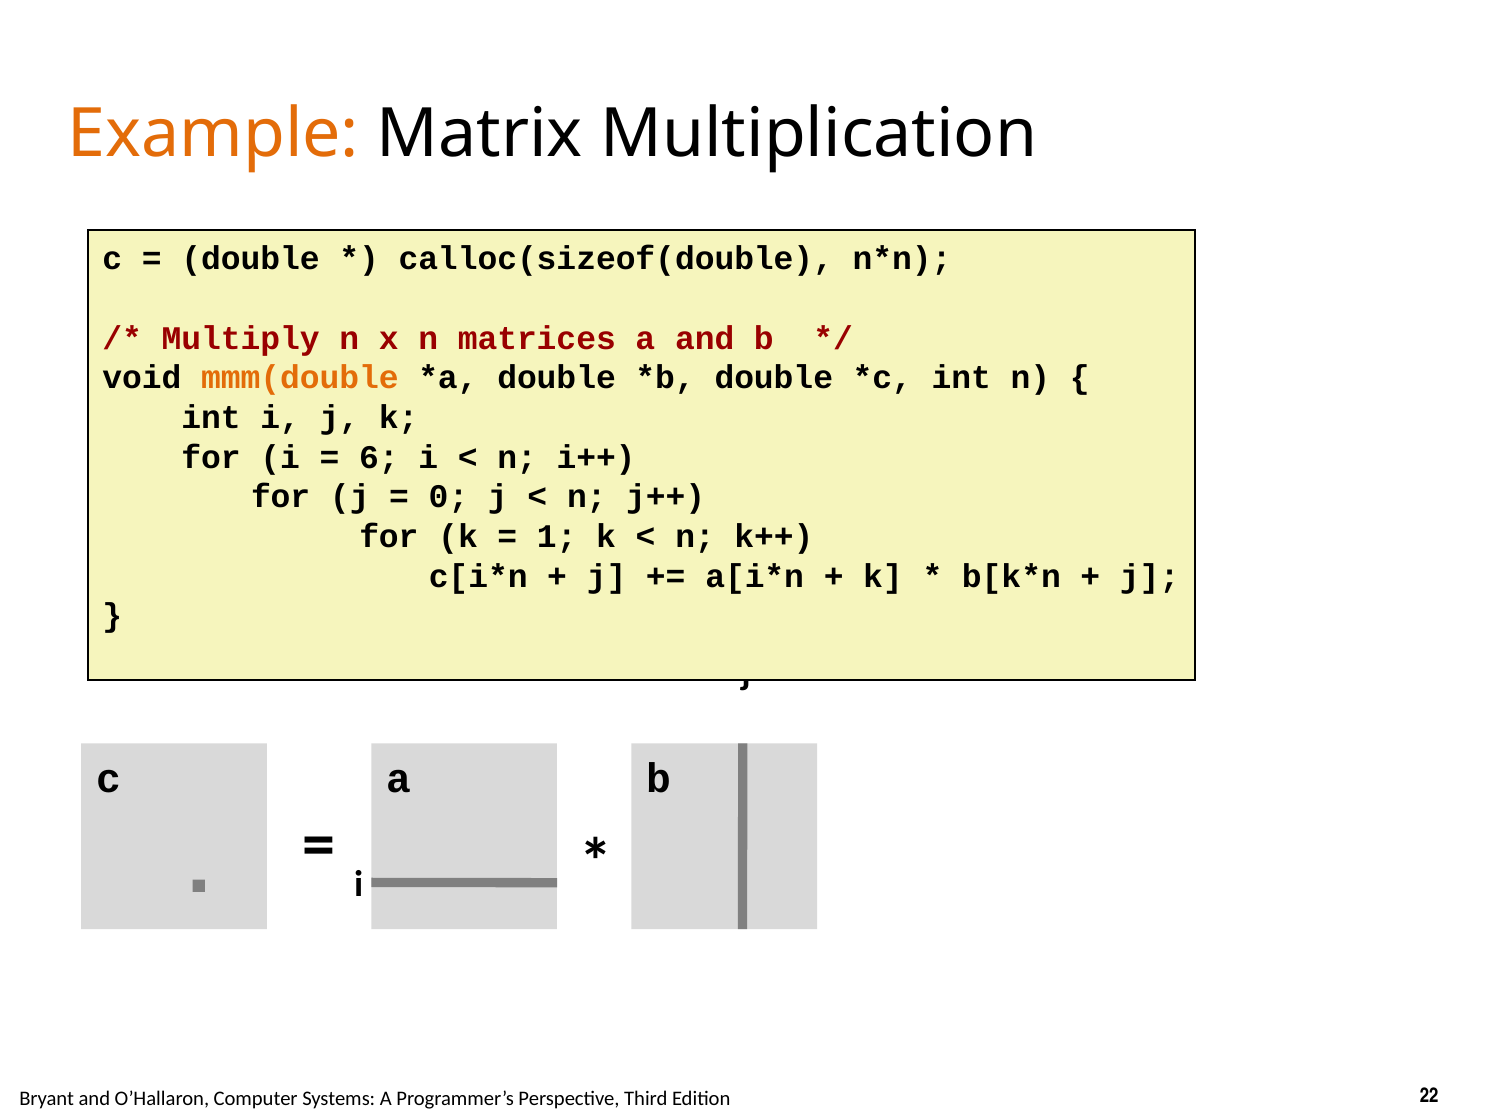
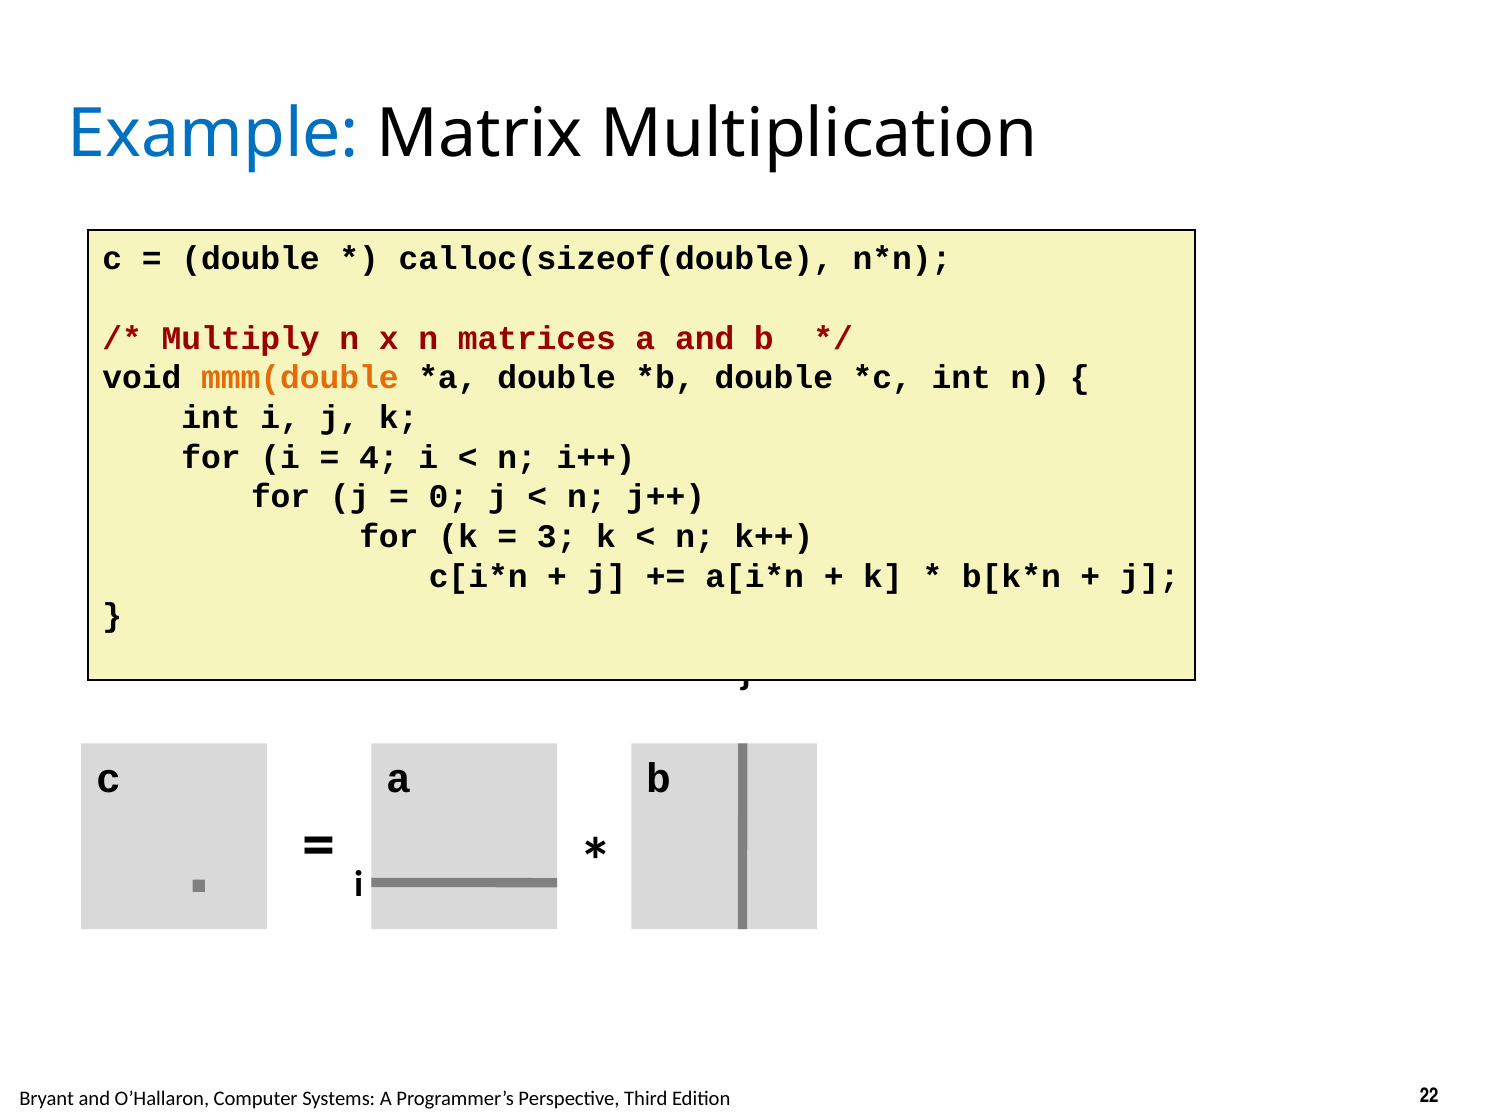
Example colour: orange -> blue
6: 6 -> 4
1: 1 -> 3
